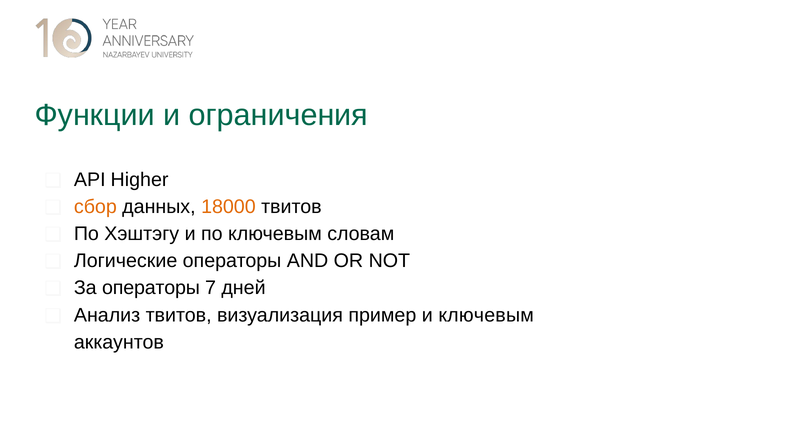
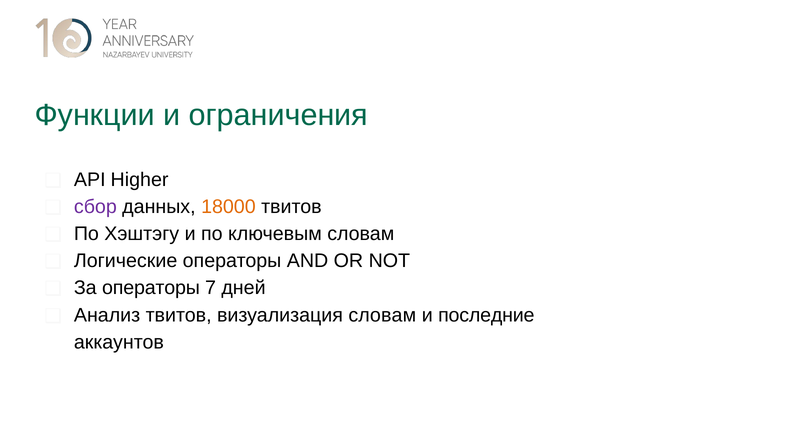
сбор colour: orange -> purple
визуализация пример: пример -> словам
и ключевым: ключевым -> последние
